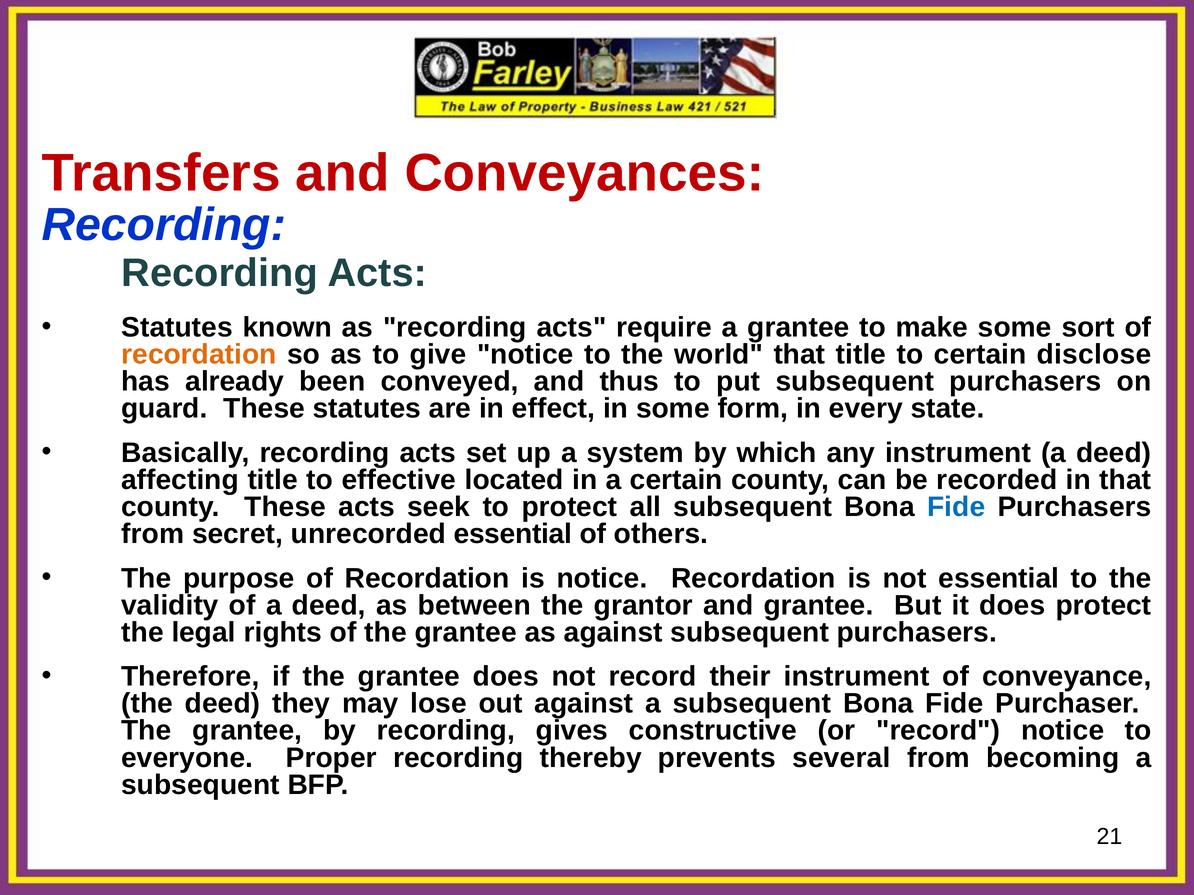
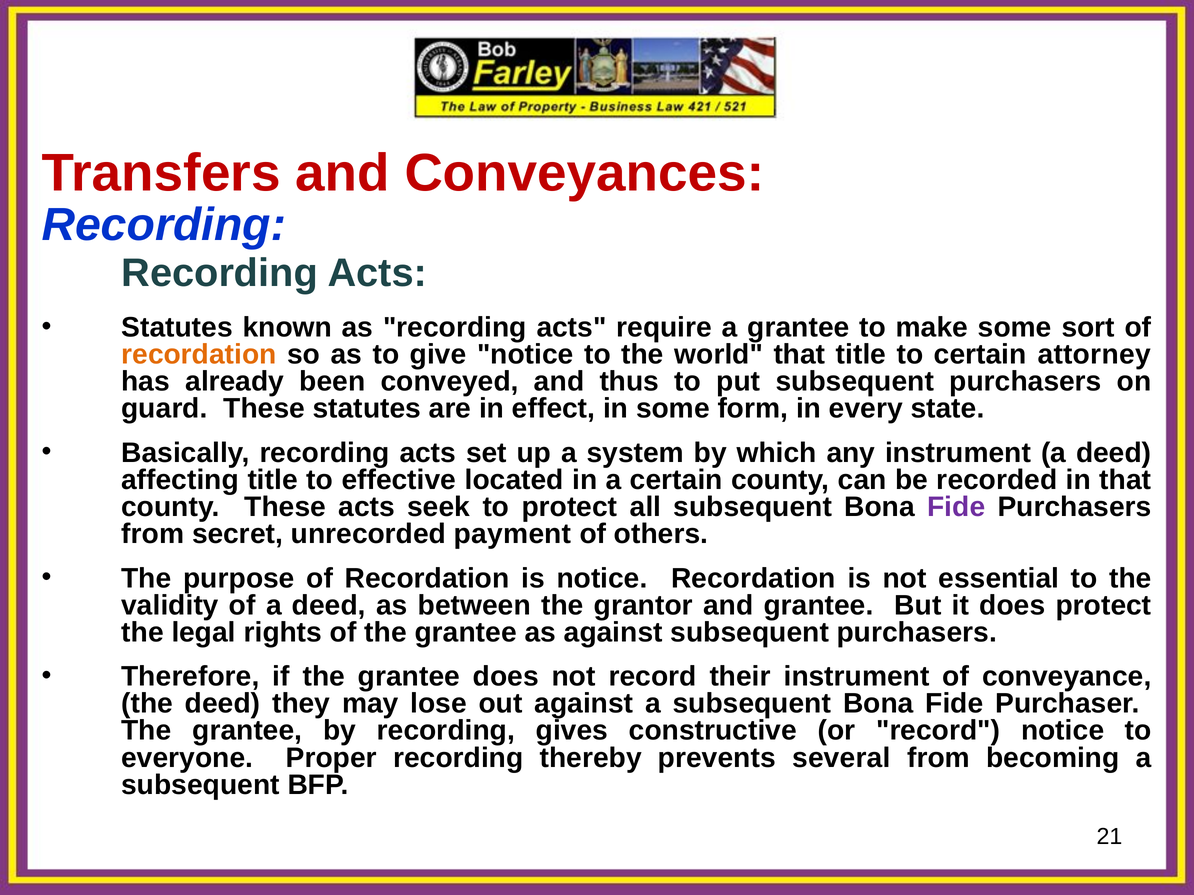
disclose: disclose -> attorney
Fide at (956, 507) colour: blue -> purple
unrecorded essential: essential -> payment
